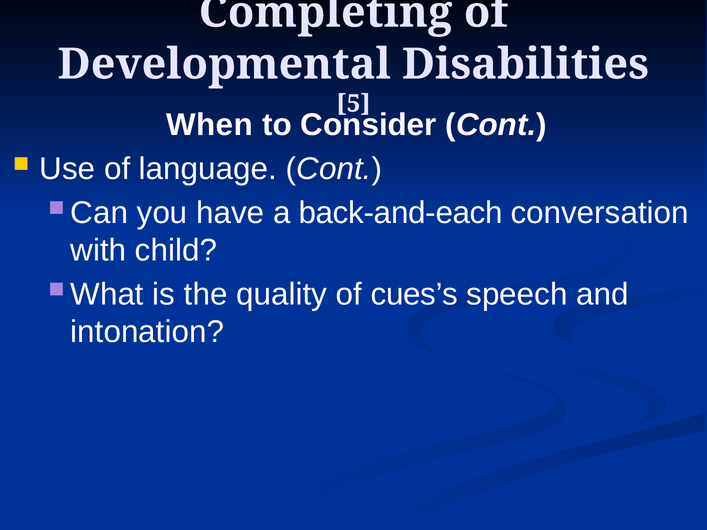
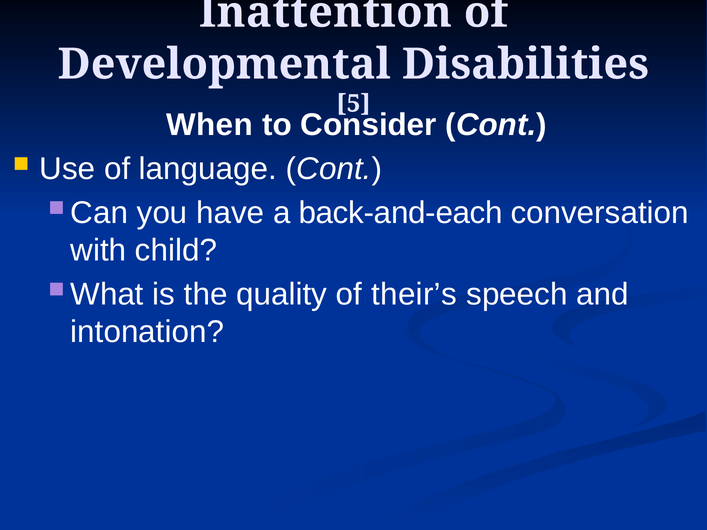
Completing: Completing -> Inattention
cues’s: cues’s -> their’s
